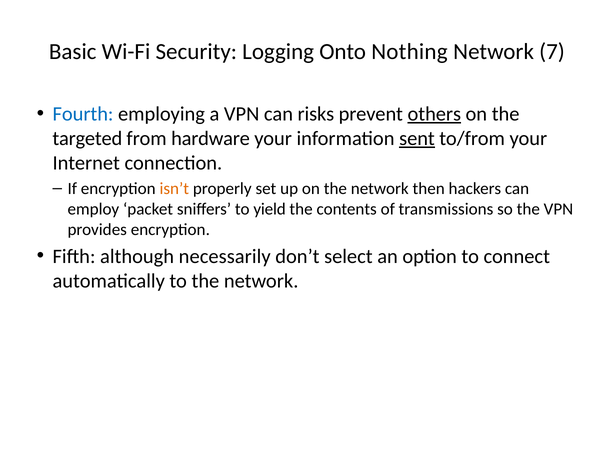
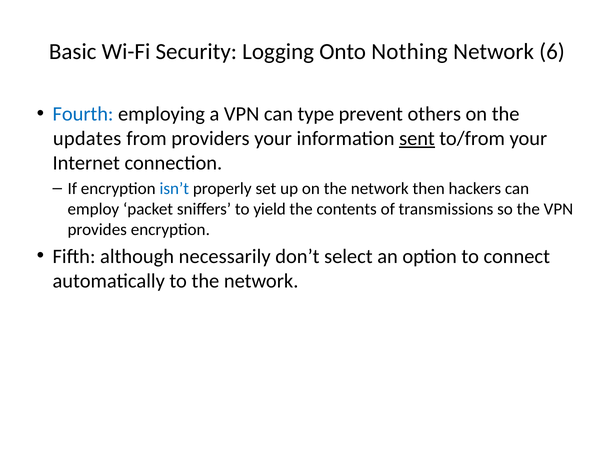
7: 7 -> 6
risks: risks -> type
others underline: present -> none
targeted: targeted -> updates
hardware: hardware -> providers
isn’t colour: orange -> blue
